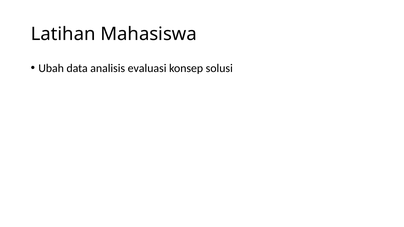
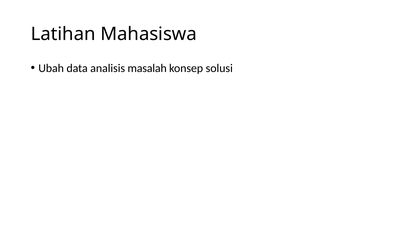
evaluasi: evaluasi -> masalah
